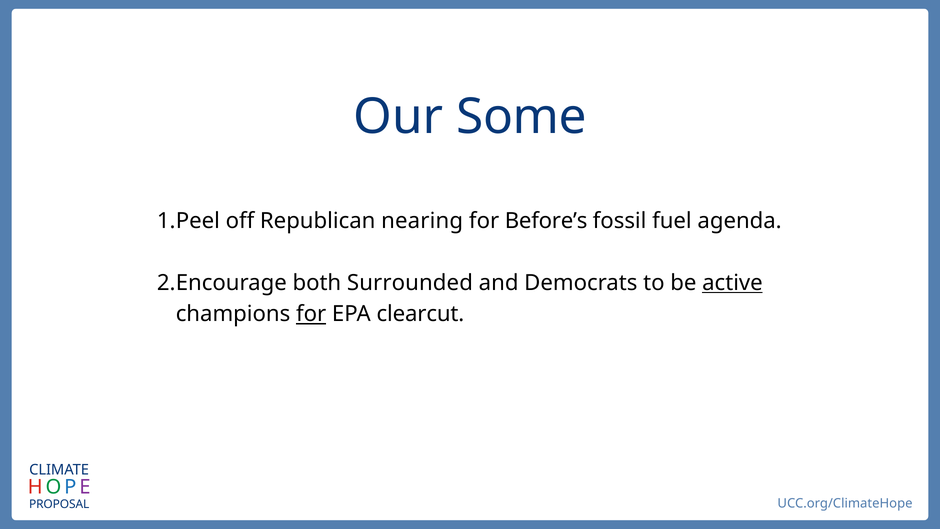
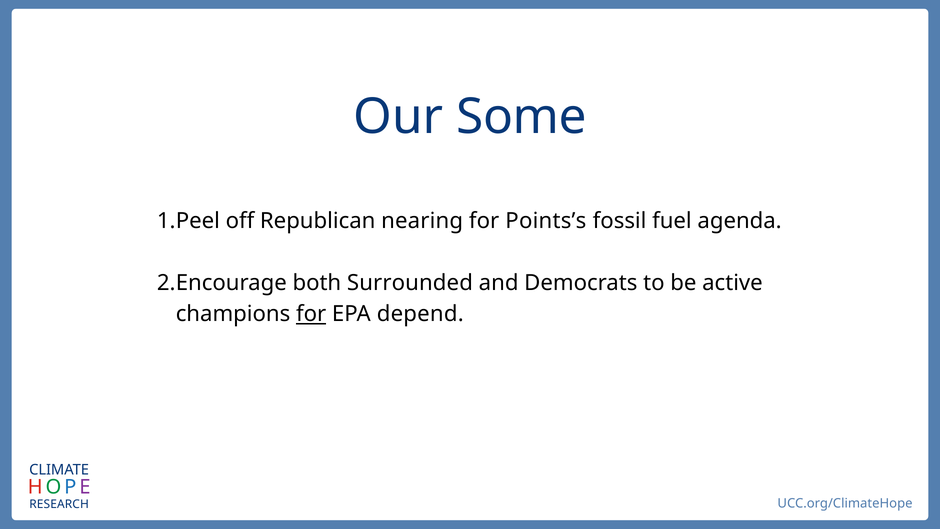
Before’s: Before’s -> Points’s
active underline: present -> none
clearcut: clearcut -> depend
PROPOSAL: PROPOSAL -> RESEARCH
